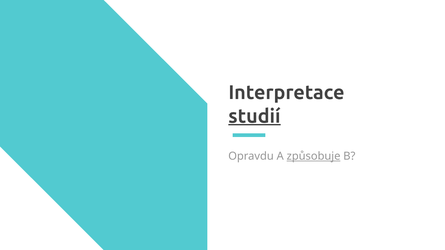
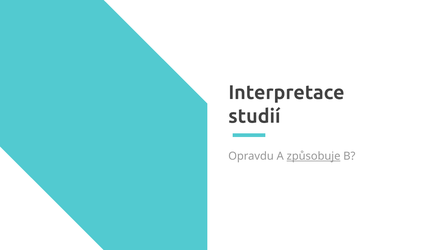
studií underline: present -> none
